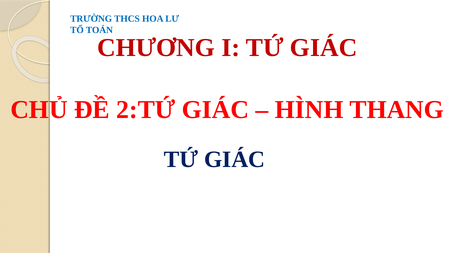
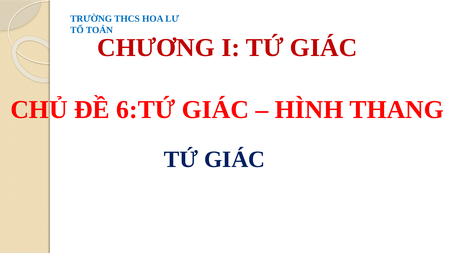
2:TỨ: 2:TỨ -> 6:TỨ
